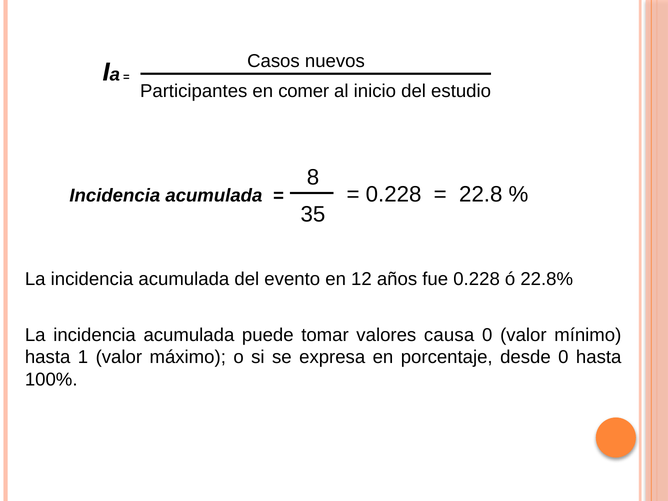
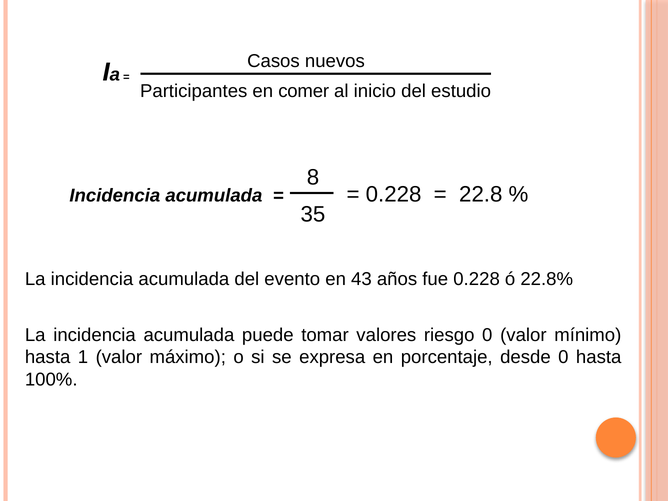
12: 12 -> 43
causa: causa -> riesgo
